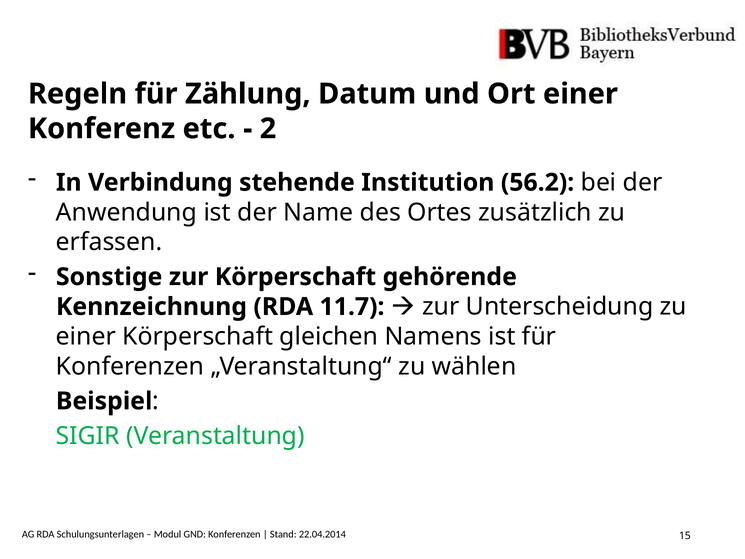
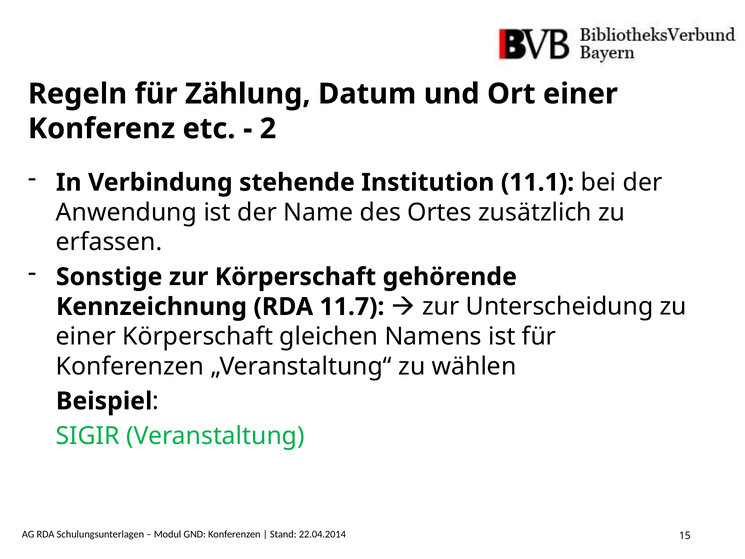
56.2: 56.2 -> 11.1
